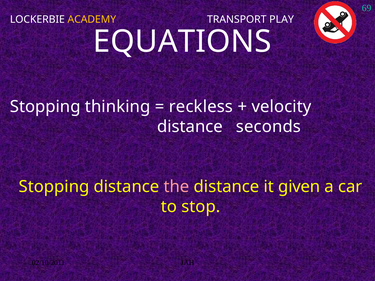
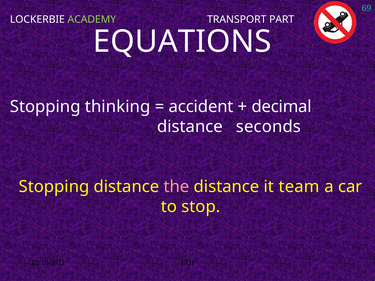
ACADEMY colour: yellow -> light green
PLAY: PLAY -> PART
reckless: reckless -> accident
velocity: velocity -> decimal
given: given -> team
